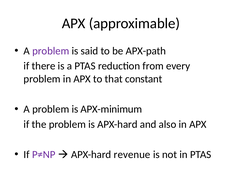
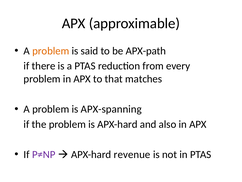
problem at (51, 51) colour: purple -> orange
constant: constant -> matches
APX-minimum: APX-minimum -> APX-spanning
